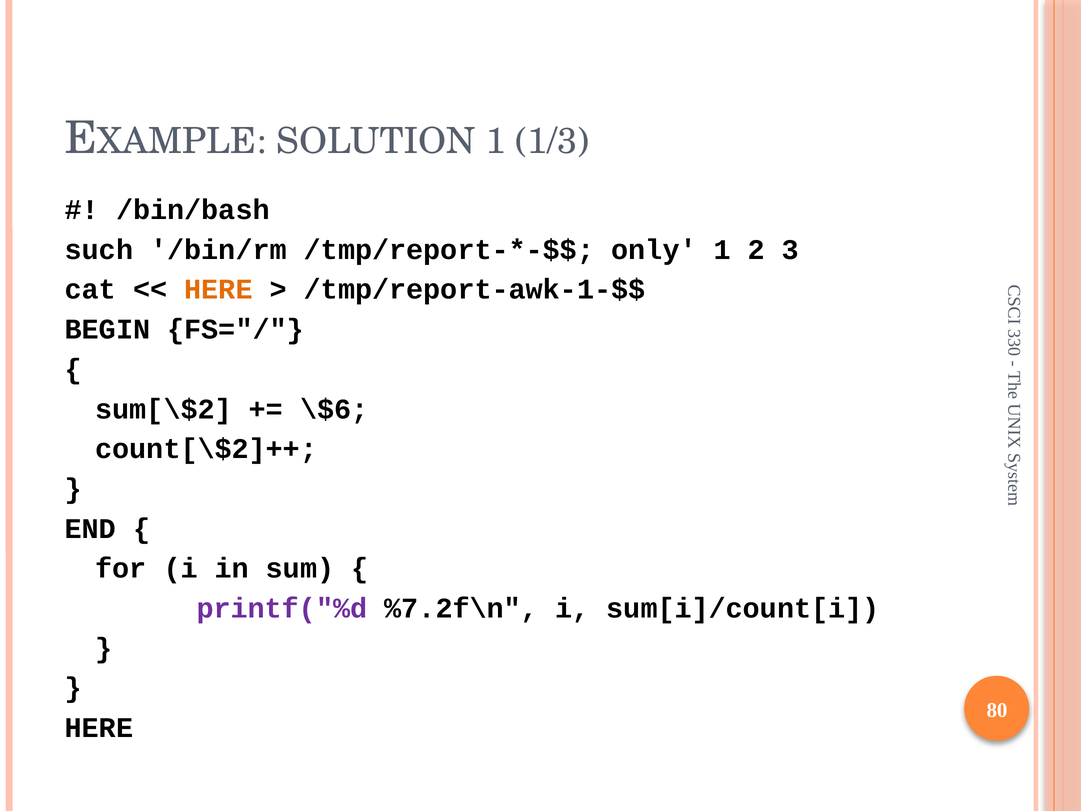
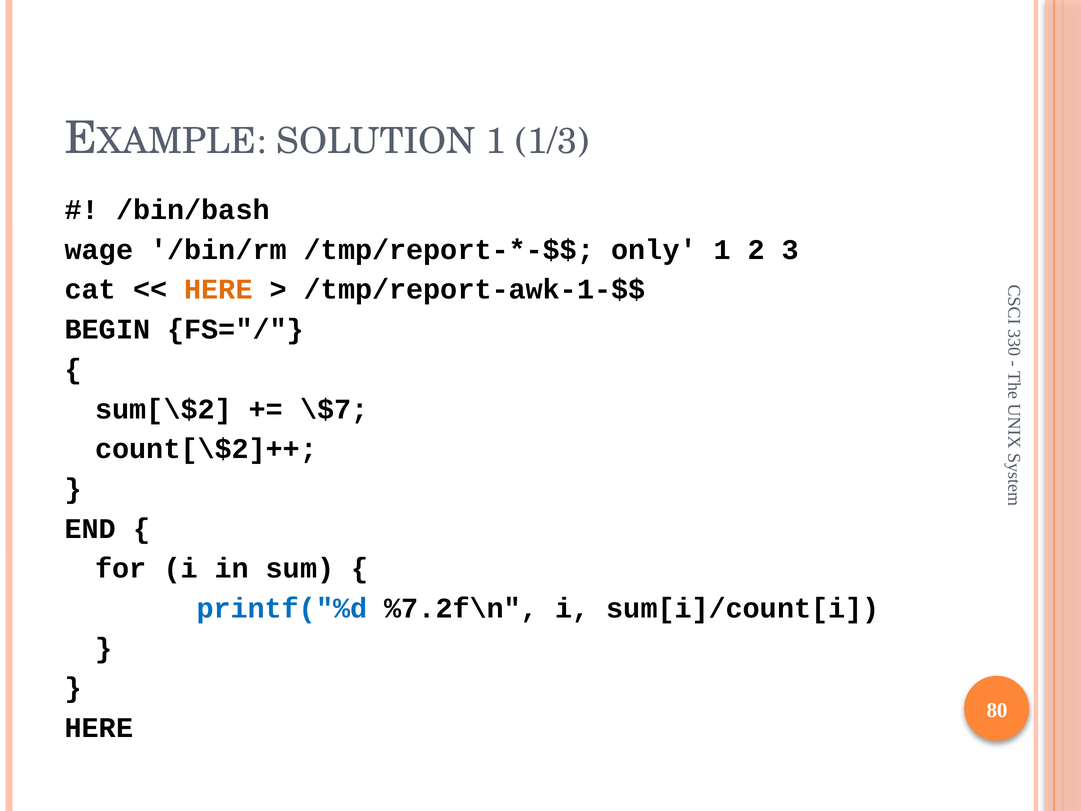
such: such -> wage
\$6: \$6 -> \$7
printf("%d colour: purple -> blue
